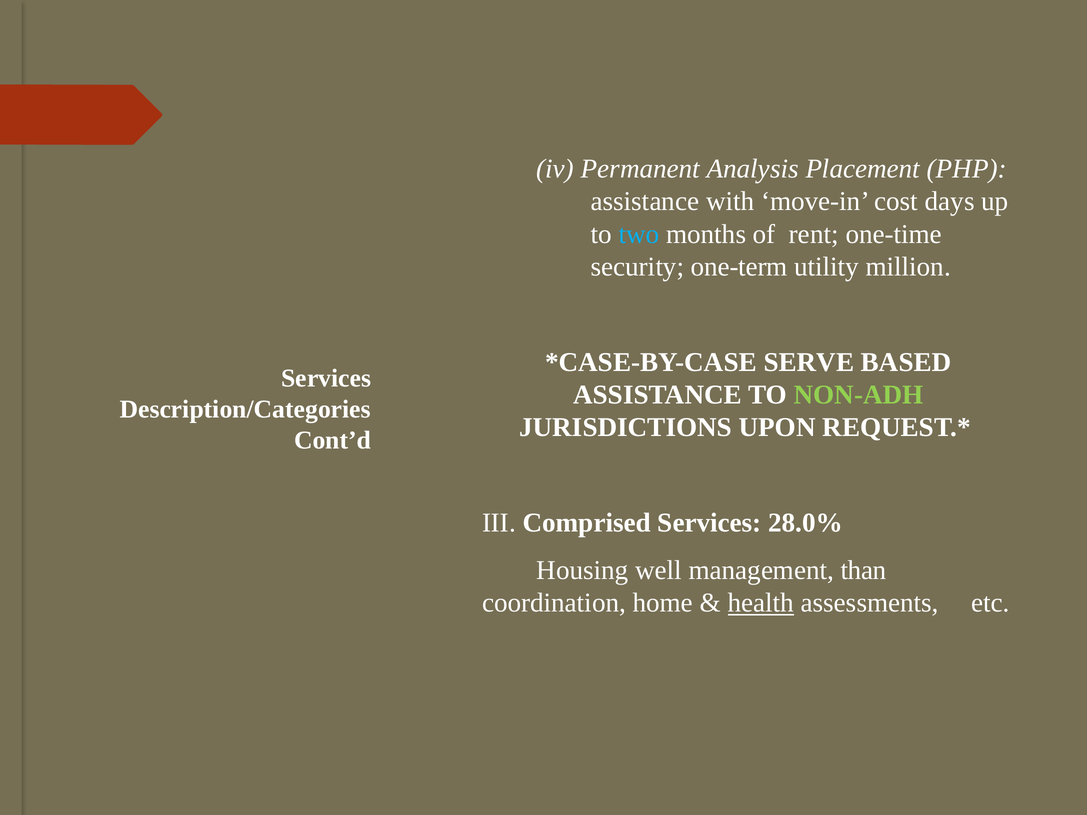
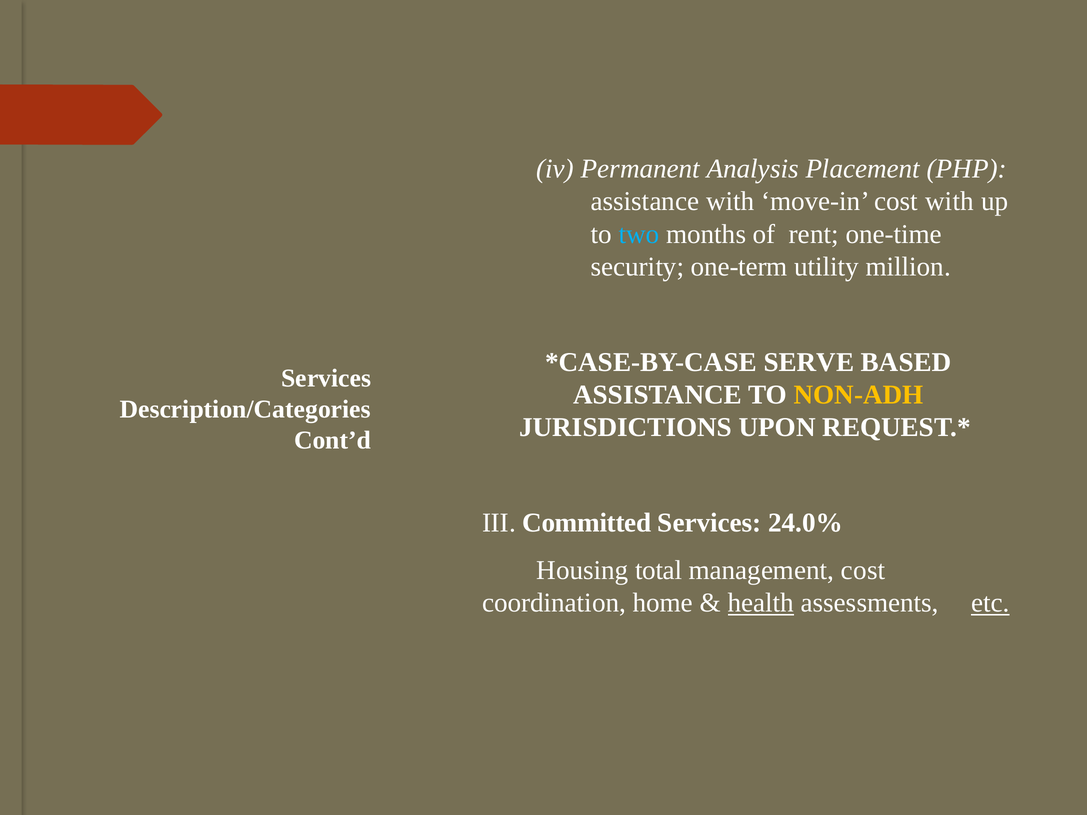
cost days: days -> with
NON-ADH colour: light green -> yellow
Comprised: Comprised -> Committed
28.0%: 28.0% -> 24.0%
well: well -> total
management than: than -> cost
etc underline: none -> present
